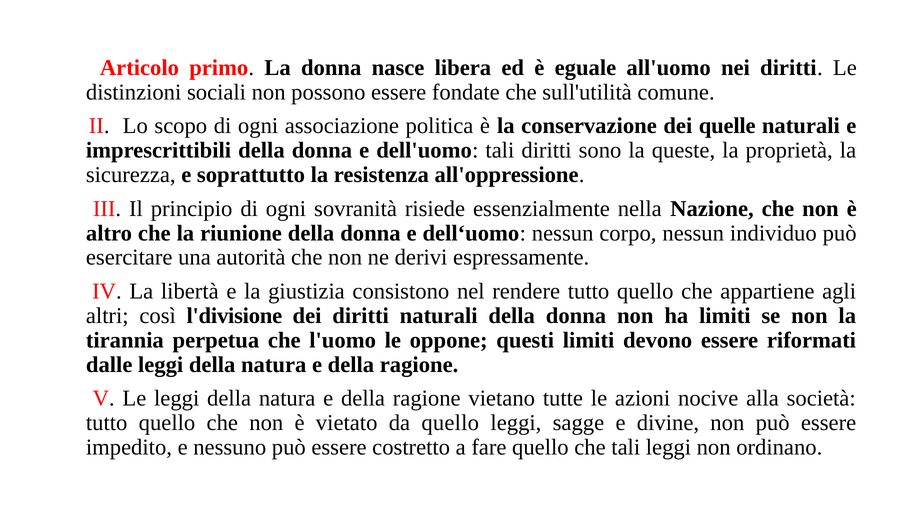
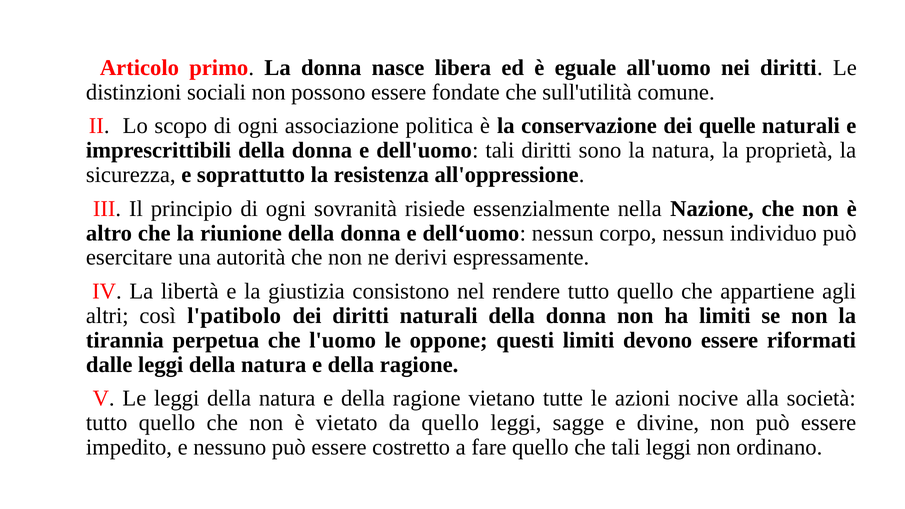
la queste: queste -> natura
l'divisione: l'divisione -> l'patibolo
